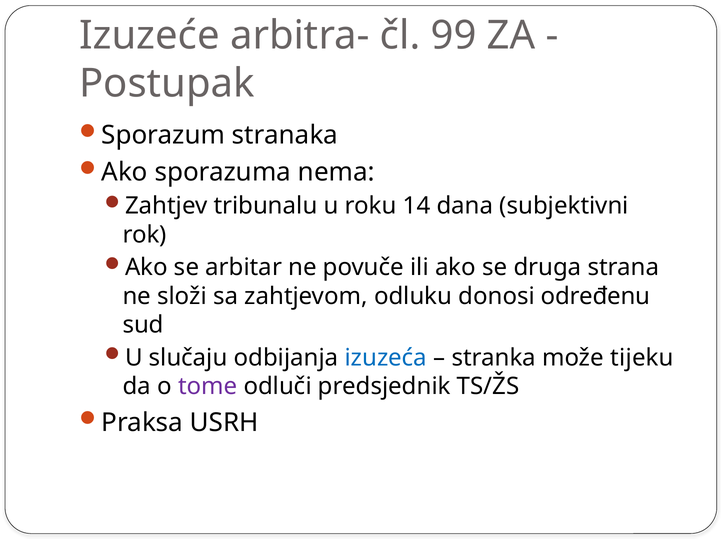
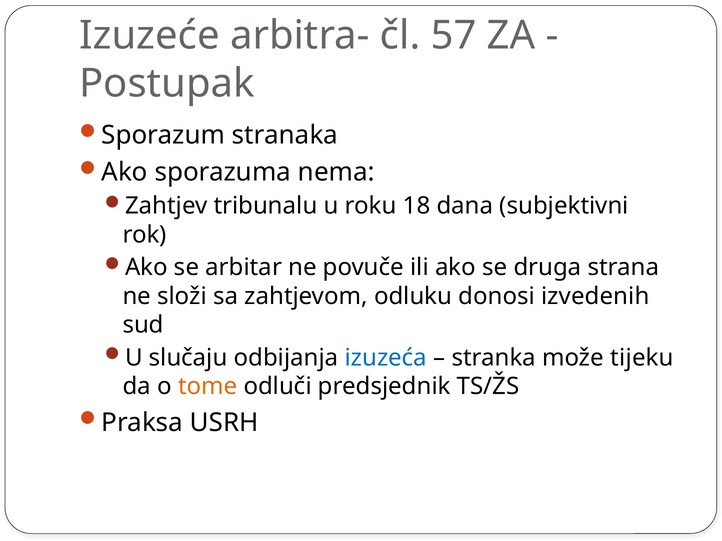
99: 99 -> 57
14: 14 -> 18
određenu: određenu -> izvedenih
tome colour: purple -> orange
